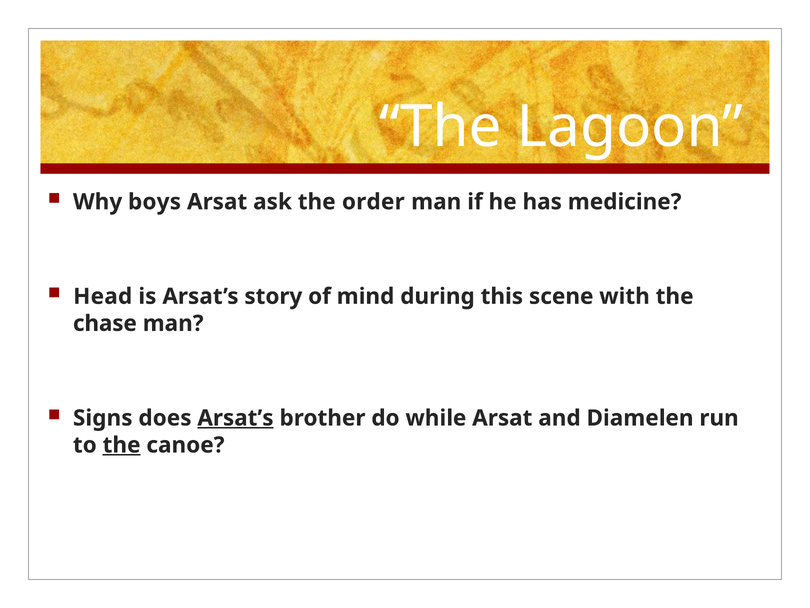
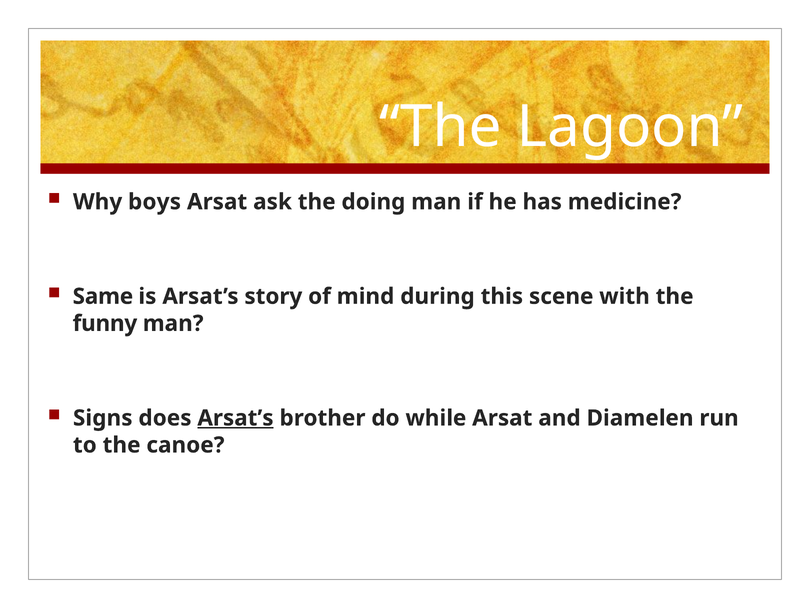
order: order -> doing
Head: Head -> Same
chase: chase -> funny
the at (122, 445) underline: present -> none
